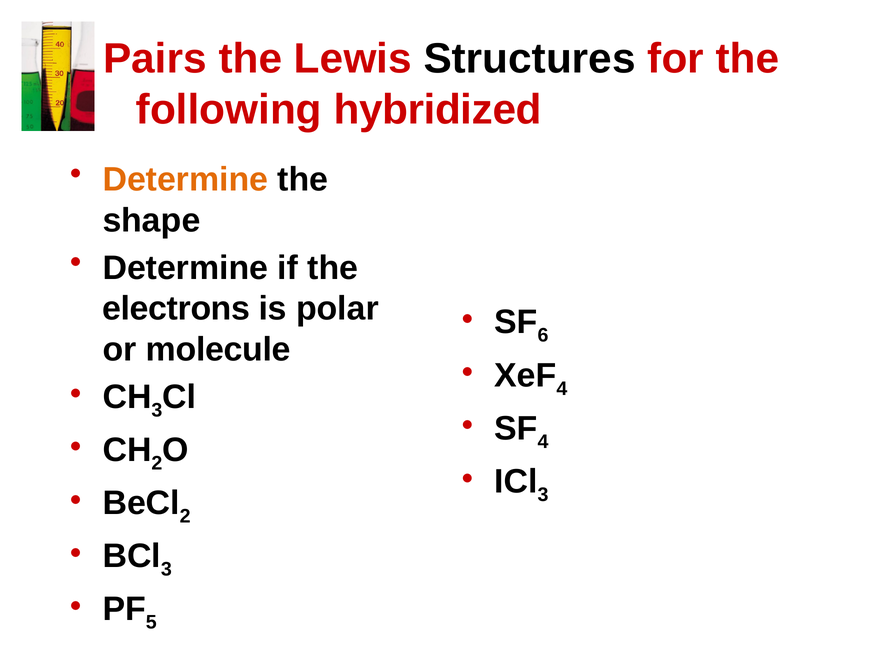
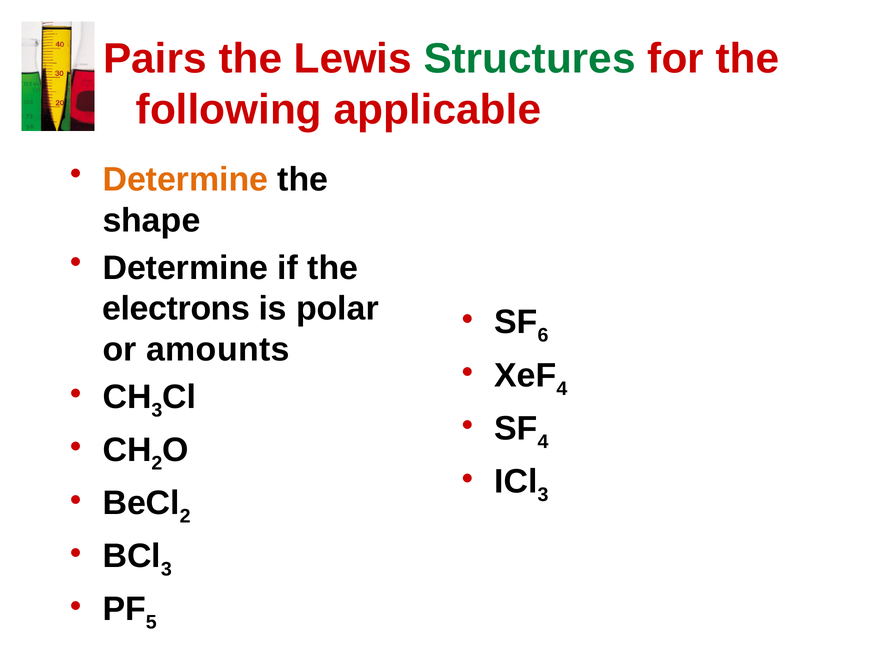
Structures colour: black -> green
hybridized: hybridized -> applicable
molecule: molecule -> amounts
